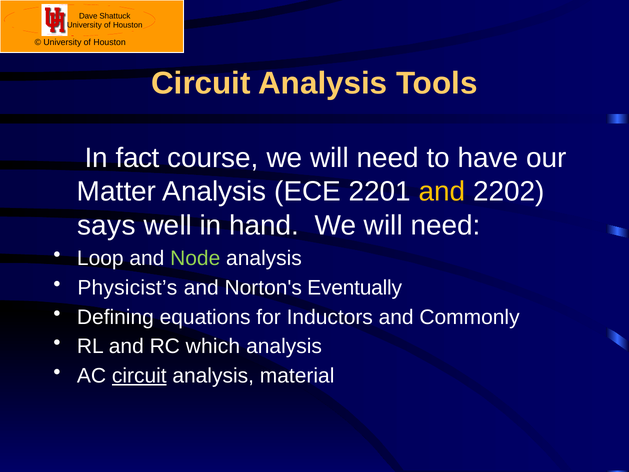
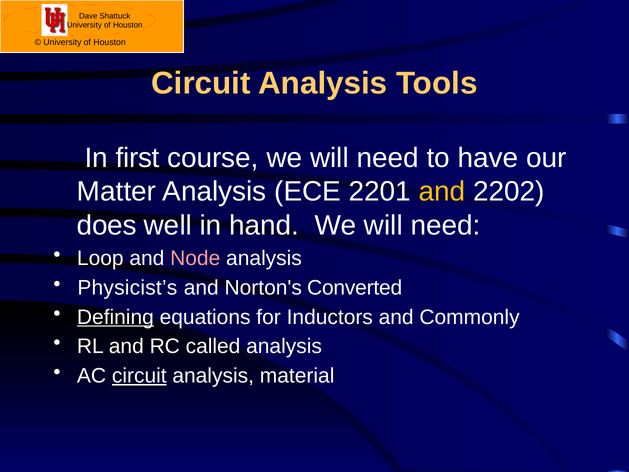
fact: fact -> first
says: says -> does
Node colour: light green -> pink
Eventually: Eventually -> Converted
Defining underline: none -> present
which: which -> called
